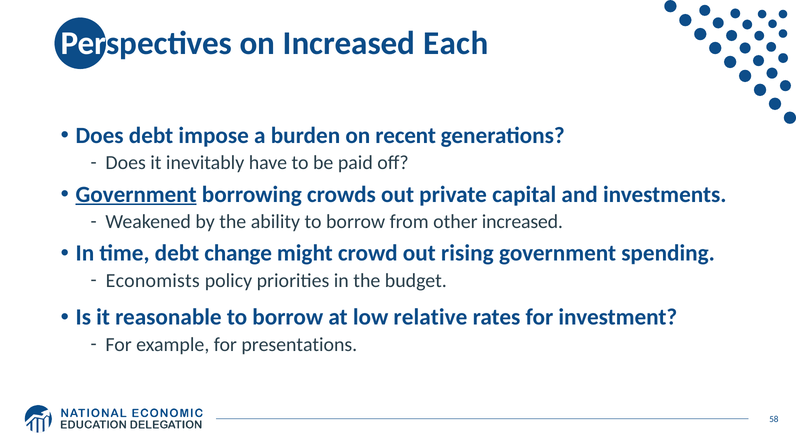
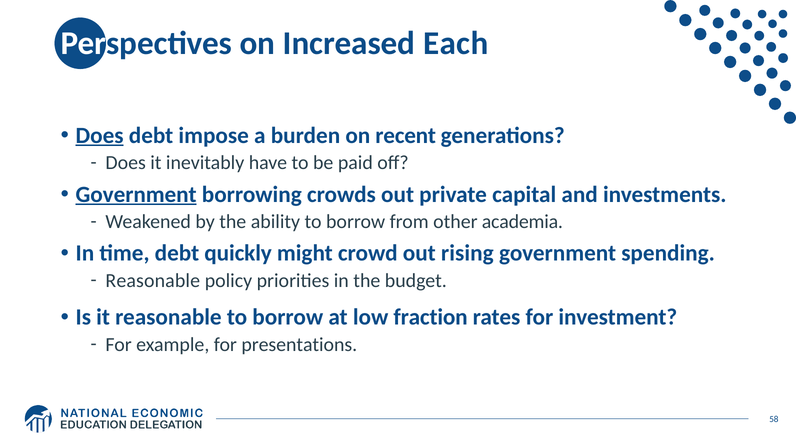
Does at (100, 135) underline: none -> present
other increased: increased -> academia
change: change -> quickly
Economists at (153, 281): Economists -> Reasonable
relative: relative -> fraction
